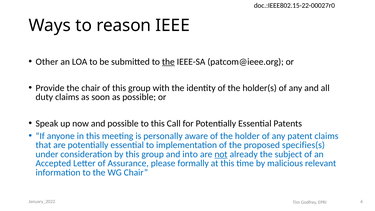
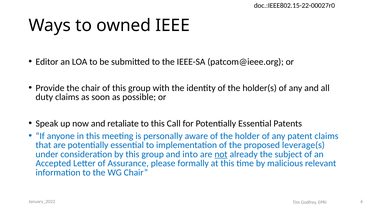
reason: reason -> owned
Other: Other -> Editor
the at (168, 62) underline: present -> none
and possible: possible -> retaliate
specifies(s: specifies(s -> leverage(s
